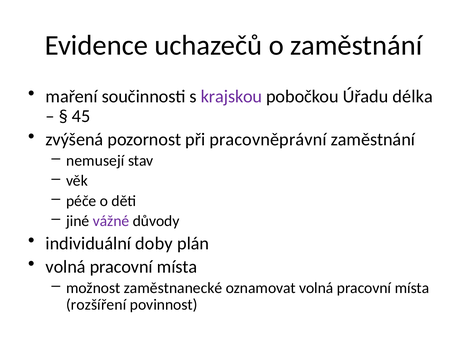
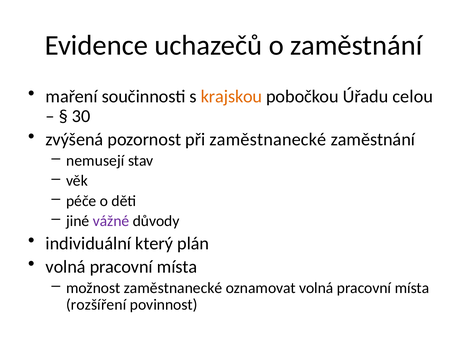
krajskou colour: purple -> orange
délka: délka -> celou
45: 45 -> 30
při pracovněprávní: pracovněprávní -> zaměstnanecké
doby: doby -> který
